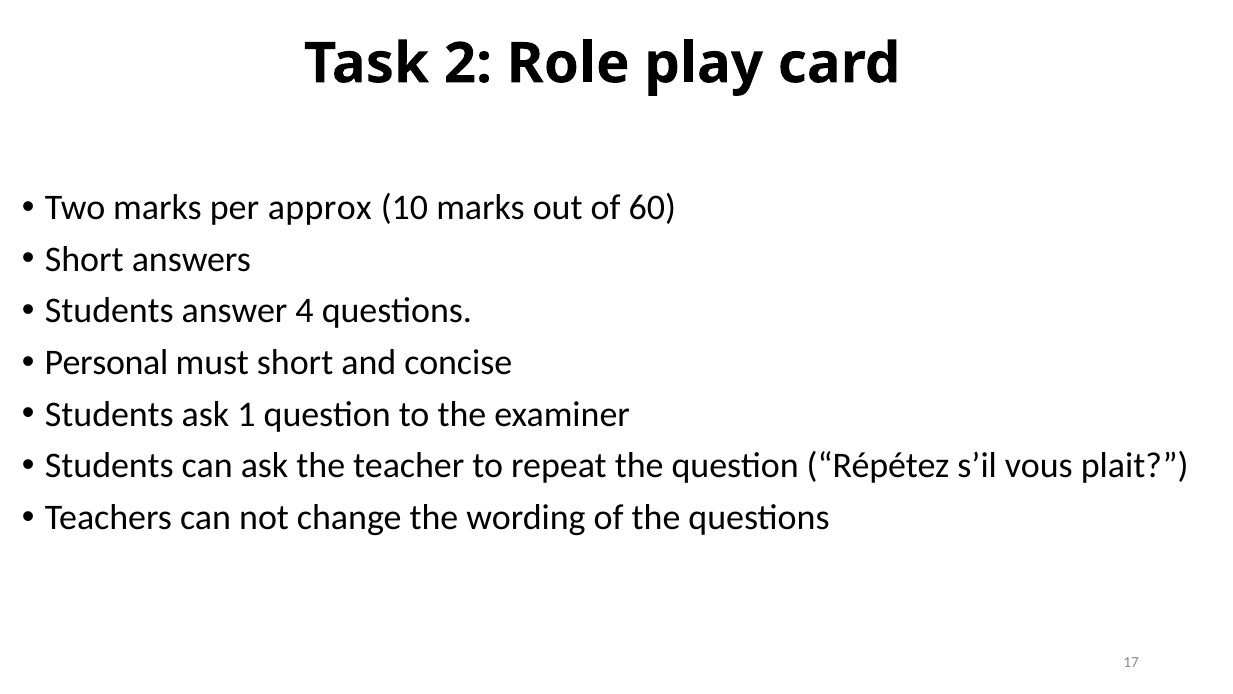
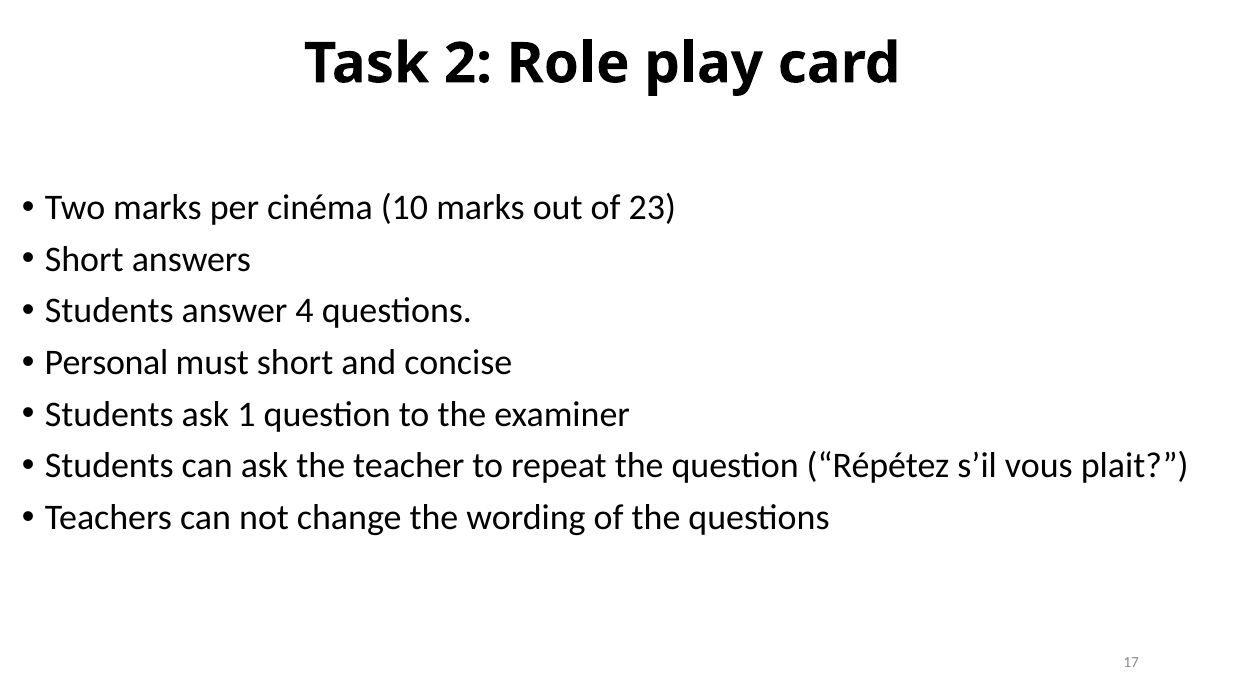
approx: approx -> cinéma
60: 60 -> 23
